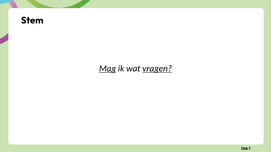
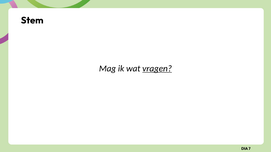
Mag underline: present -> none
